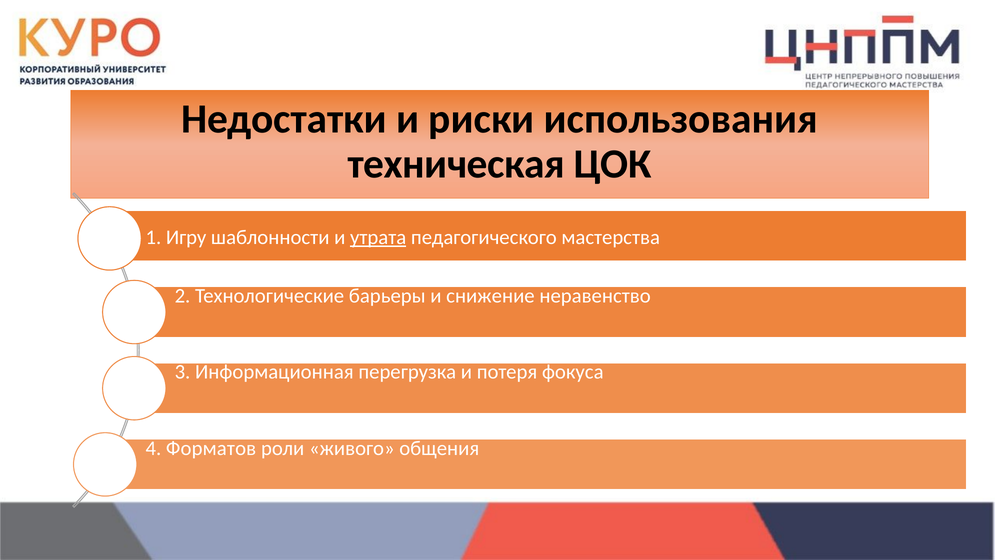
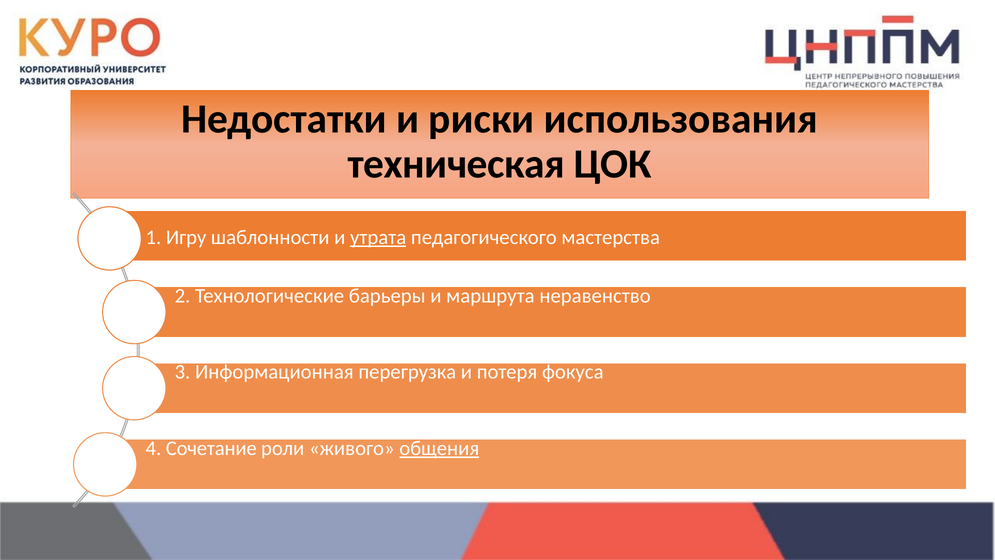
снижение: снижение -> маршрута
Форматов: Форматов -> Сочетание
общения underline: none -> present
